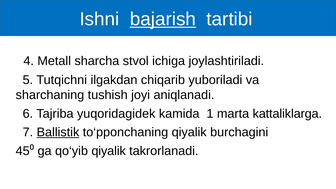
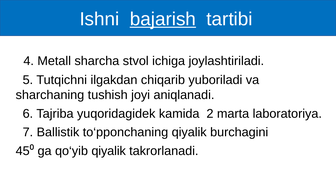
1: 1 -> 2
kattaliklarga: kattaliklarga -> laboratoriya
Ballistik underline: present -> none
